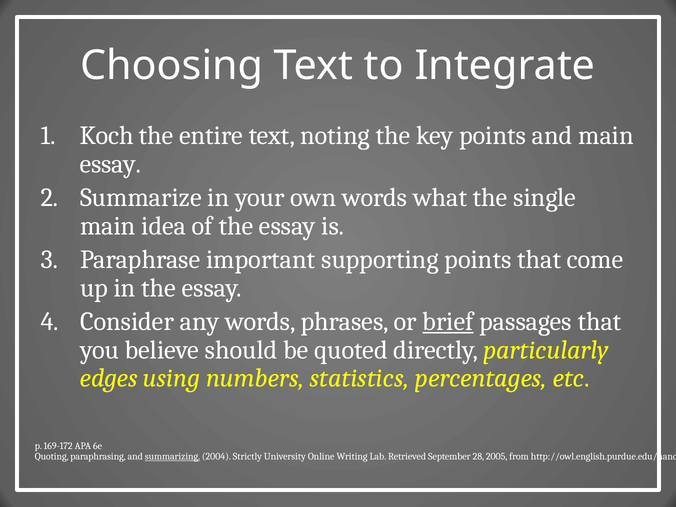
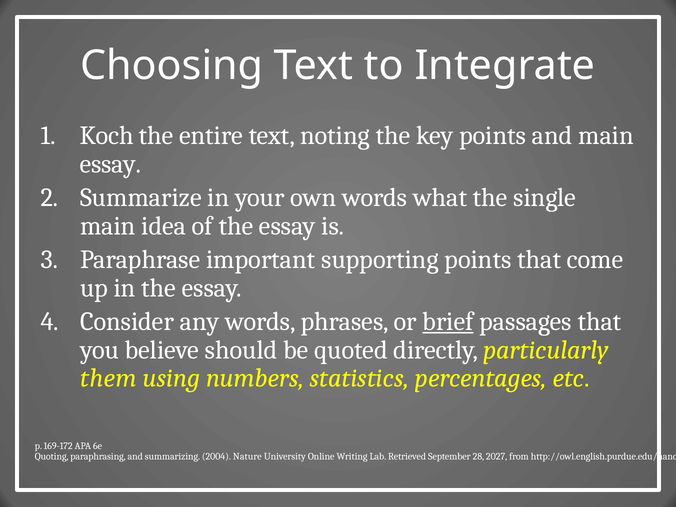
edges: edges -> them
summarizing underline: present -> none
Strictly: Strictly -> Nature
2005: 2005 -> 2027
